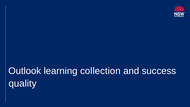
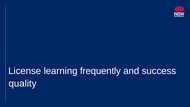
Outlook: Outlook -> License
collection: collection -> frequently
